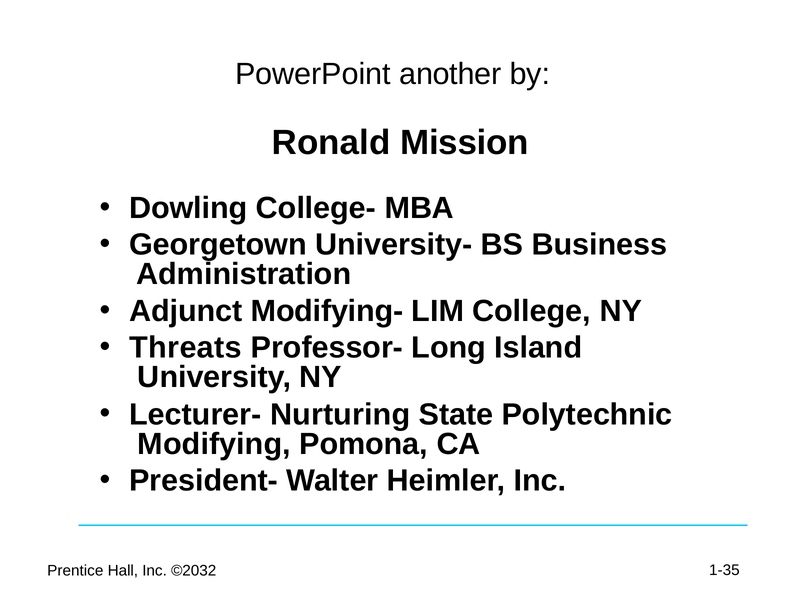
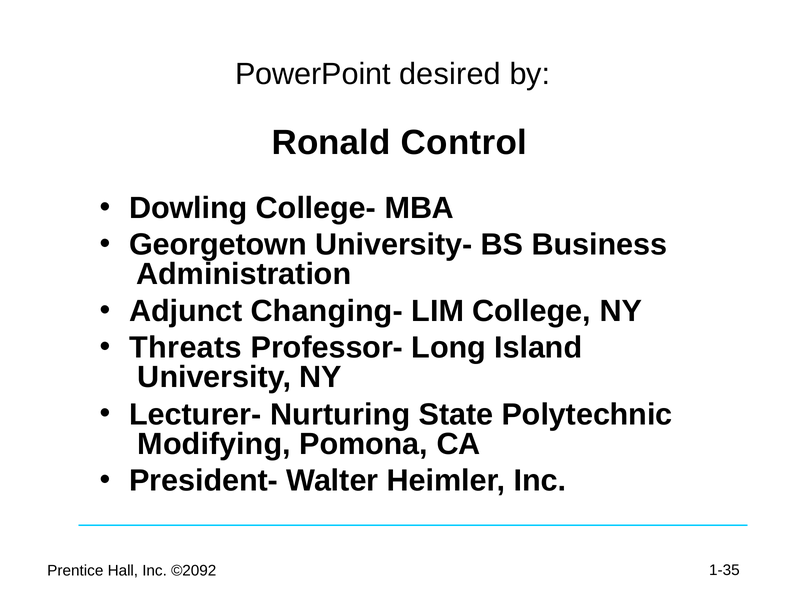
another: another -> desired
Mission: Mission -> Control
Modifying-: Modifying- -> Changing-
©2032: ©2032 -> ©2092
